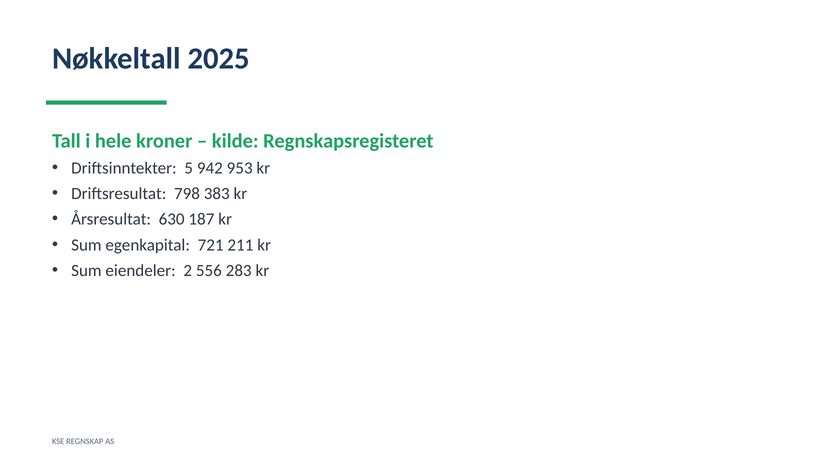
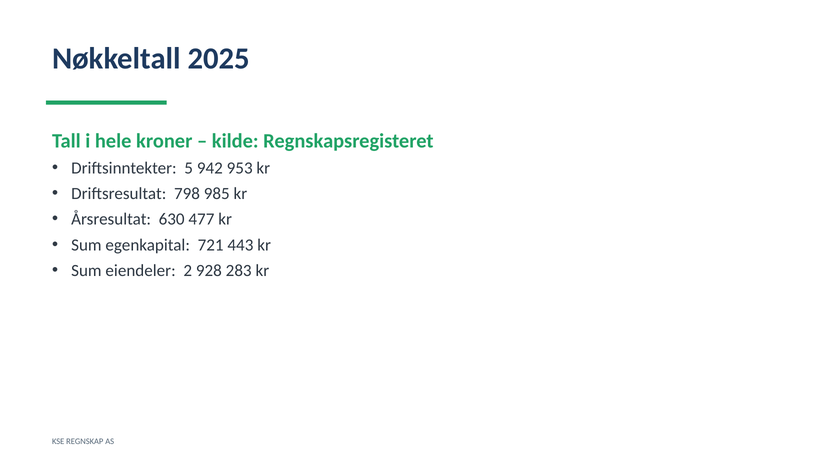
383: 383 -> 985
187: 187 -> 477
211: 211 -> 443
556: 556 -> 928
